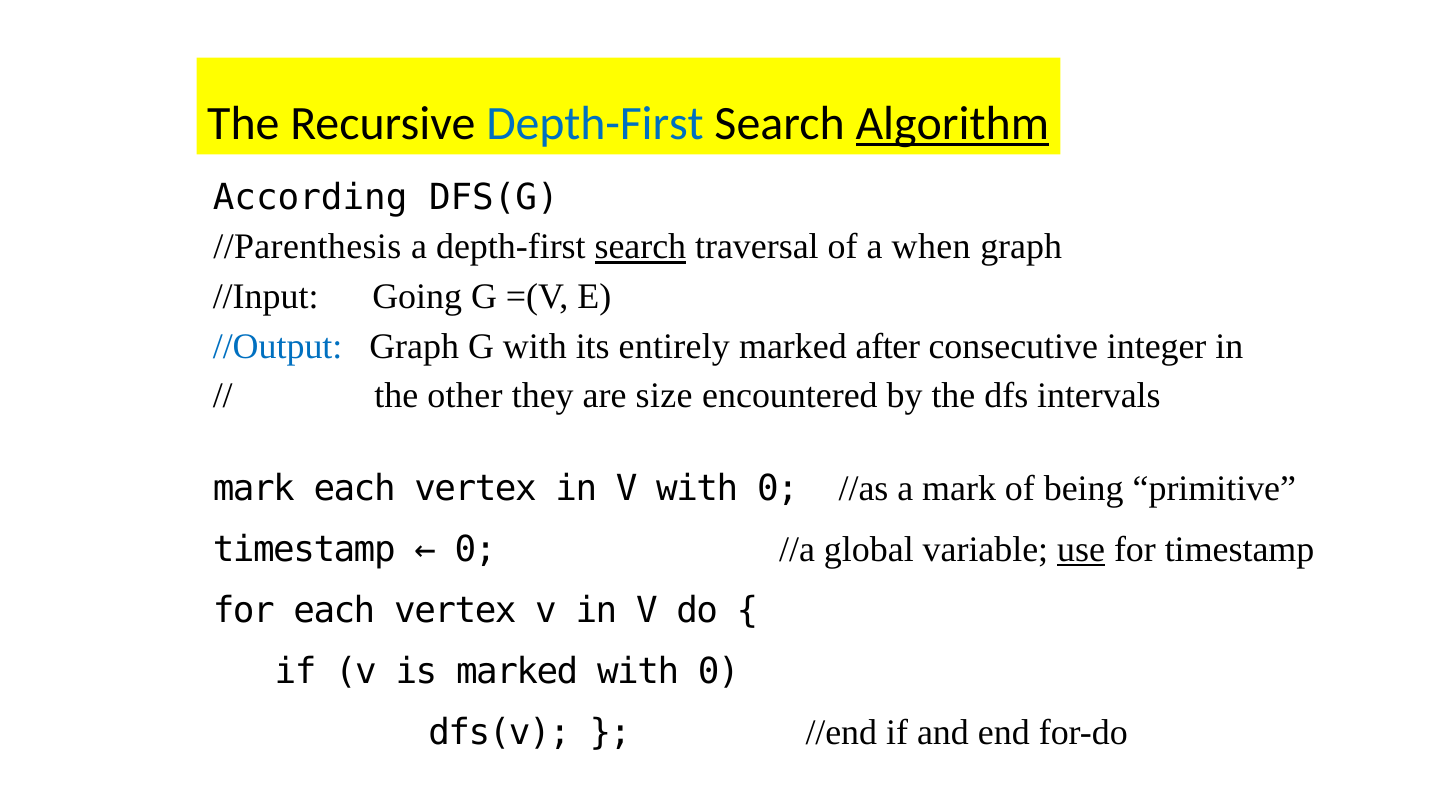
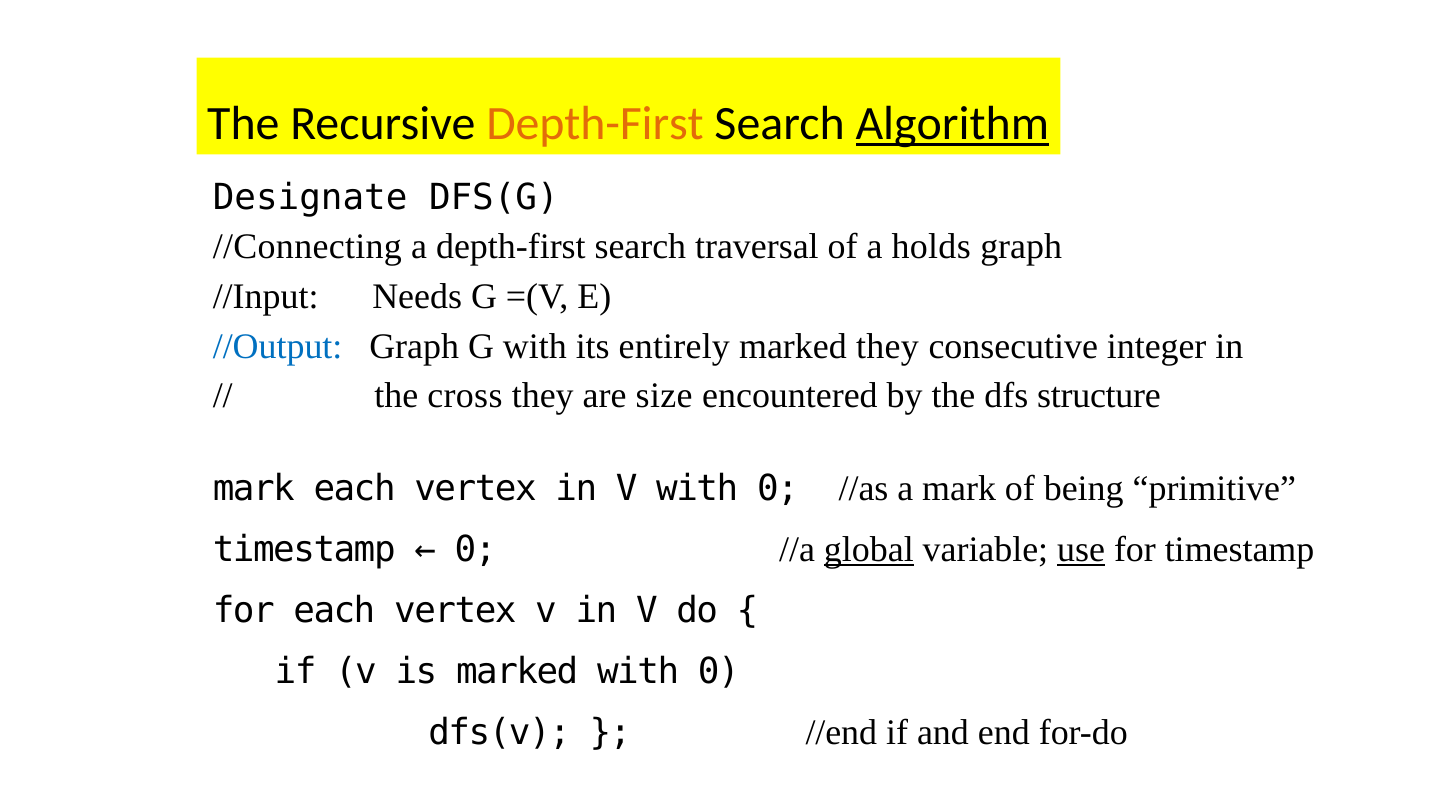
Depth-First at (595, 124) colour: blue -> orange
According: According -> Designate
//Parenthesis: //Parenthesis -> //Connecting
search at (640, 247) underline: present -> none
when: when -> holds
Going: Going -> Needs
marked after: after -> they
other: other -> cross
intervals: intervals -> structure
global underline: none -> present
